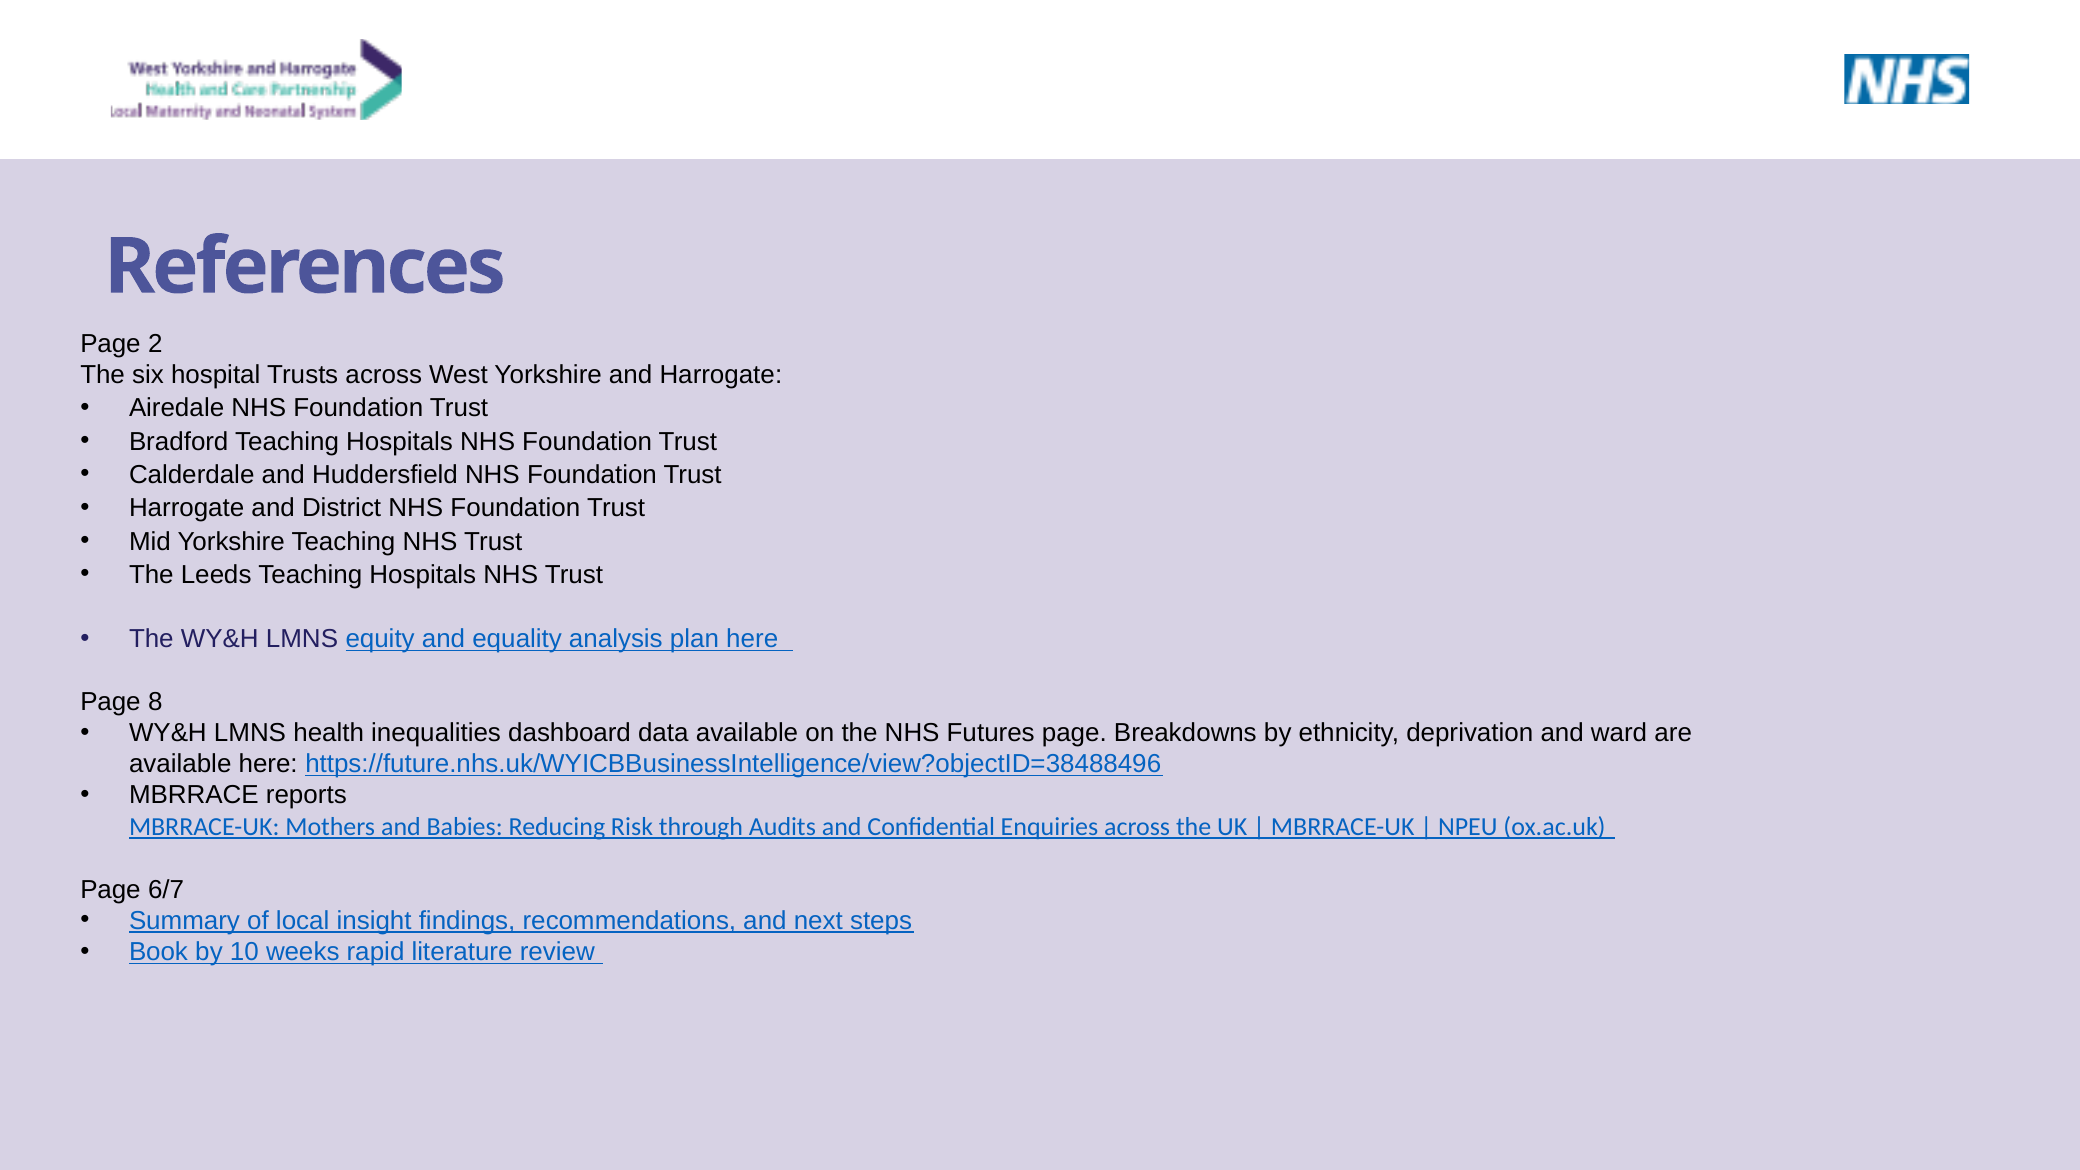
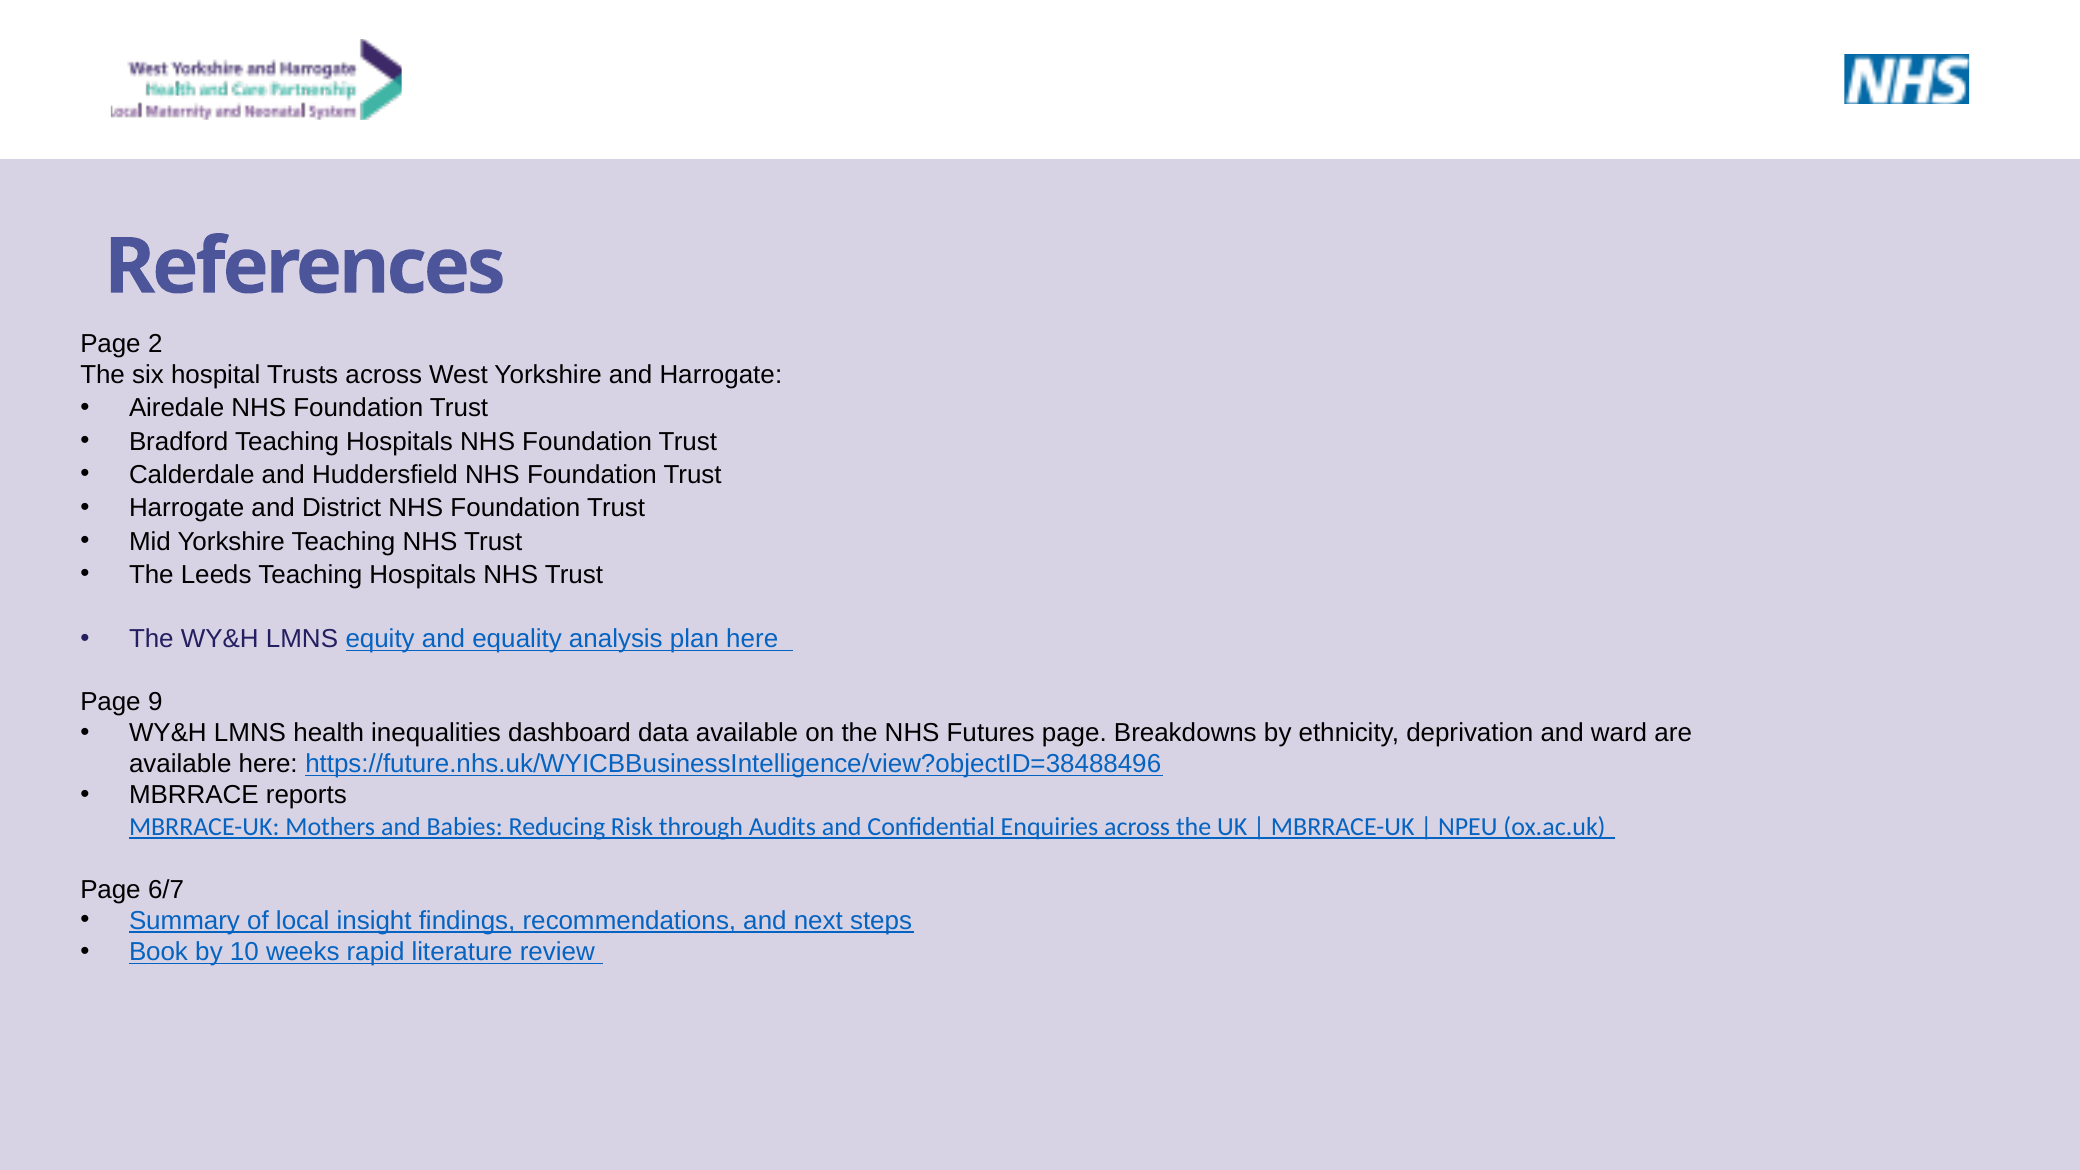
8: 8 -> 9
